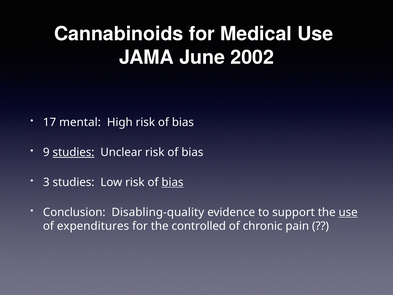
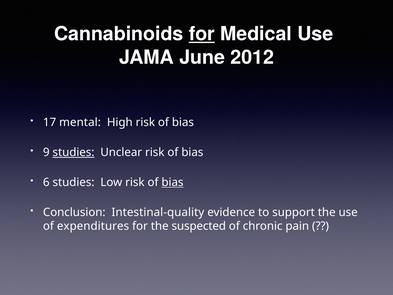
for at (202, 34) underline: none -> present
2002: 2002 -> 2012
3: 3 -> 6
Disabling-quality: Disabling-quality -> Intestinal-quality
use at (348, 212) underline: present -> none
controlled: controlled -> suspected
